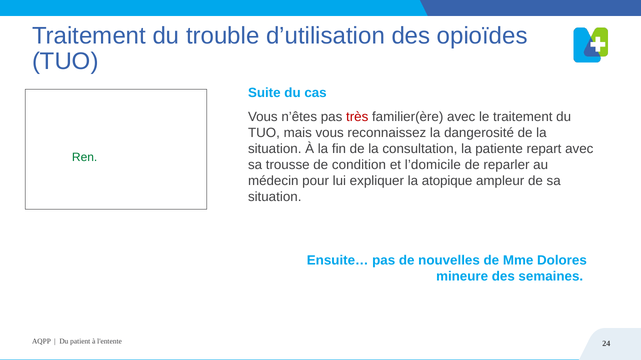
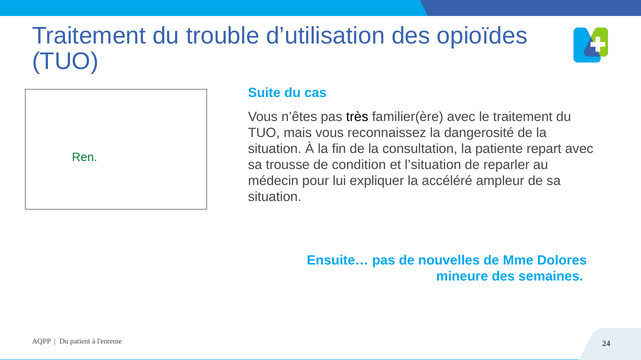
très colour: red -> black
l’domicile: l’domicile -> l’situation
atopique: atopique -> accéléré
